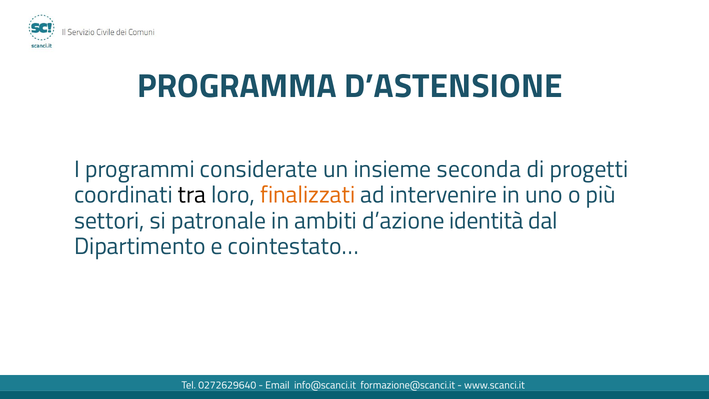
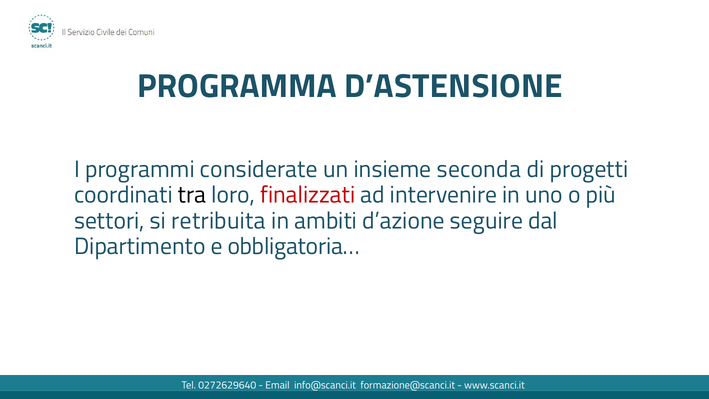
finalizzati colour: orange -> red
patronale: patronale -> retribuita
identità: identità -> seguire
cointestato…: cointestato… -> obbligatoria…
